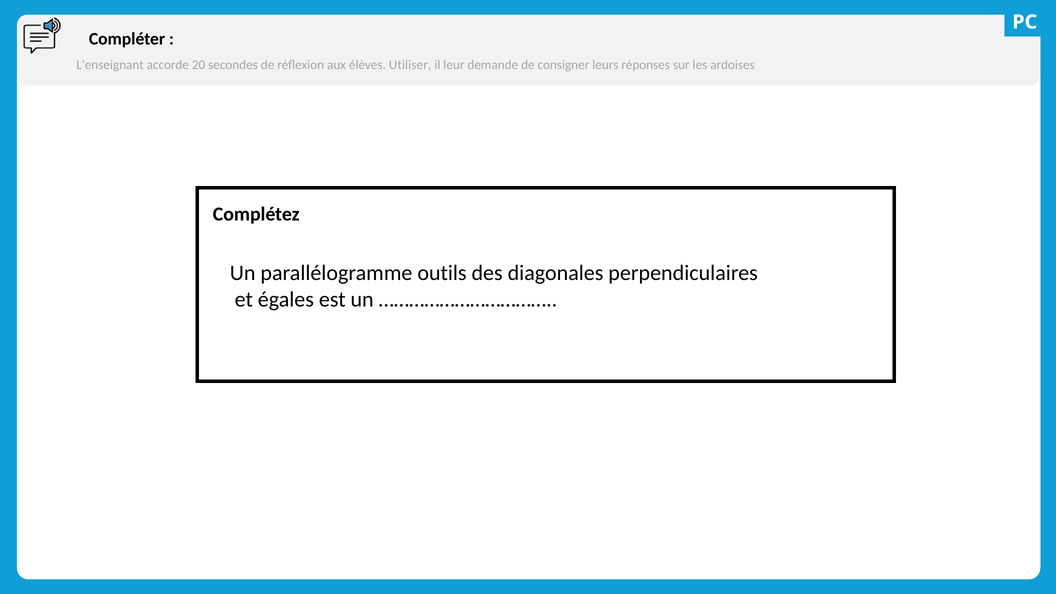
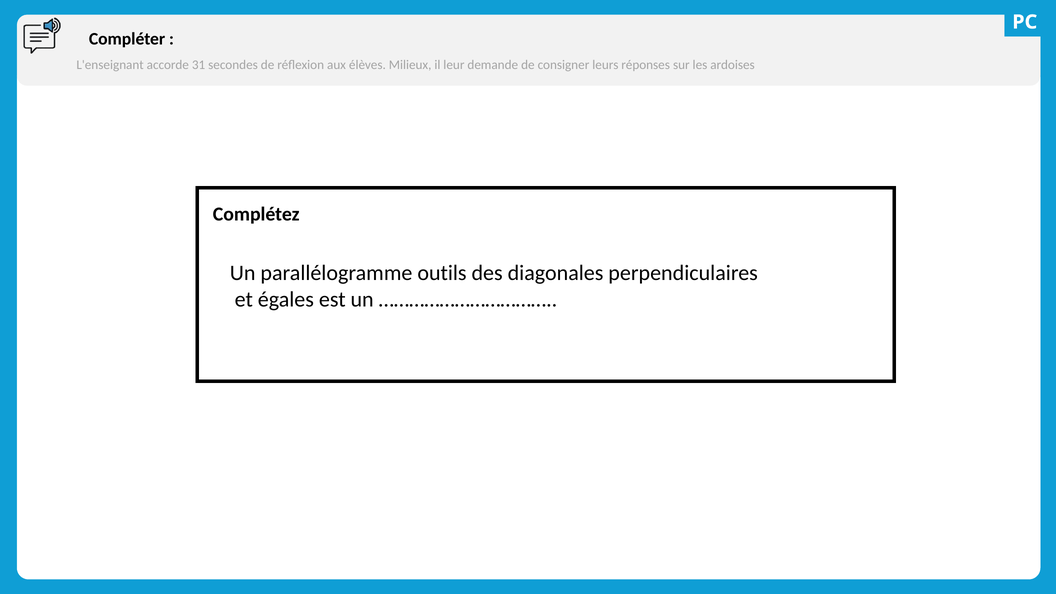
20: 20 -> 31
Utiliser: Utiliser -> Milieux
